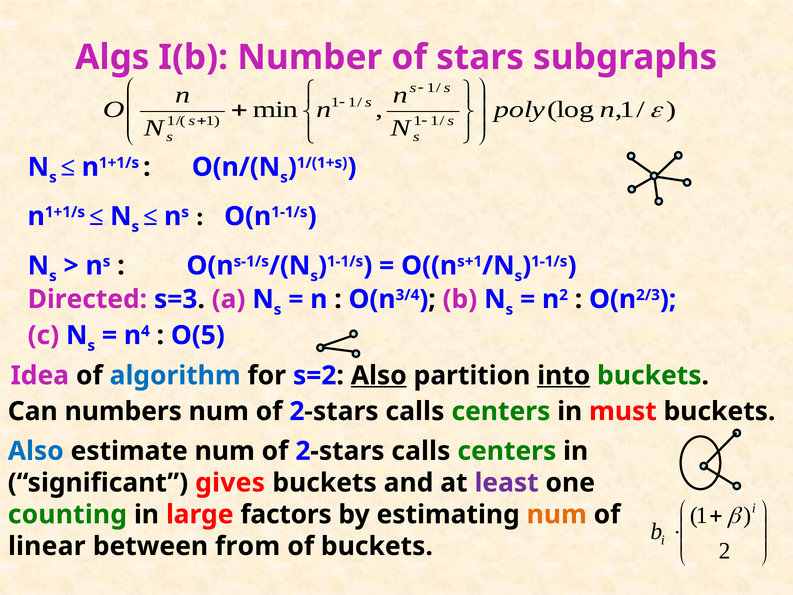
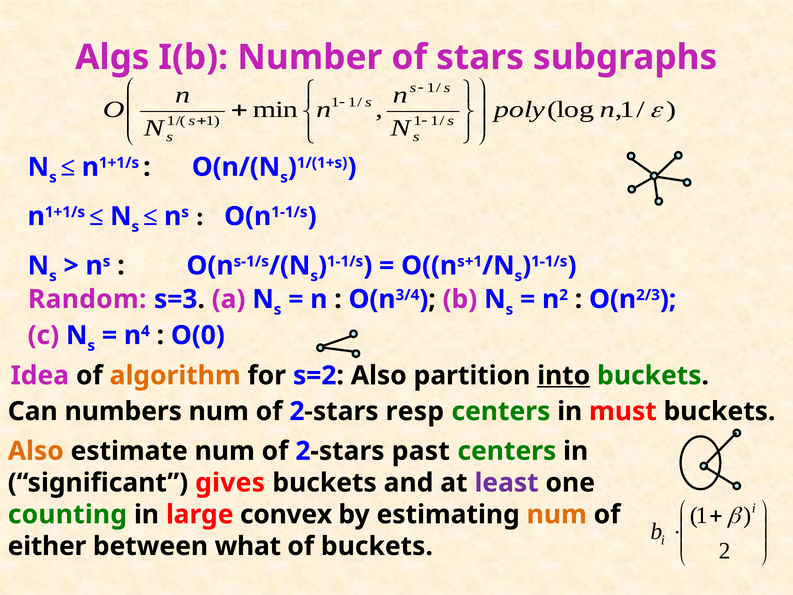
Directed: Directed -> Random
O(5: O(5 -> O(0
algorithm colour: blue -> orange
Also at (379, 375) underline: present -> none
calls at (415, 411): calls -> resp
Also at (36, 451) colour: blue -> orange
calls at (421, 451): calls -> past
factors: factors -> convex
linear: linear -> either
from: from -> what
